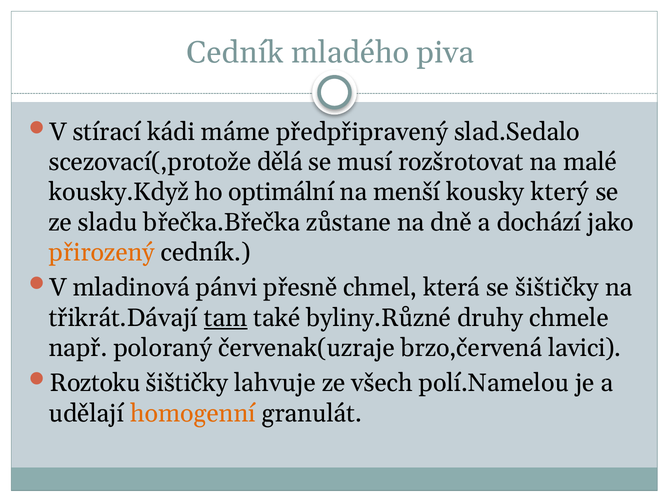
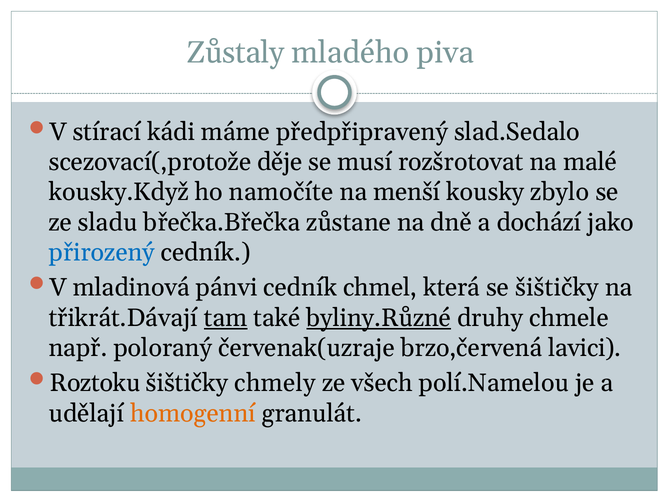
Cedník at (235, 53): Cedník -> Zůstaly
dělá: dělá -> děje
optimální: optimální -> namočíte
který: který -> zbylo
přirozený colour: orange -> blue
pánvi přesně: přesně -> cedník
byliny.Různé underline: none -> present
lahvuje: lahvuje -> chmely
